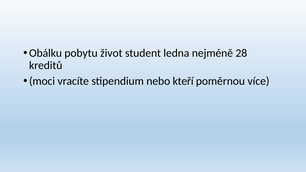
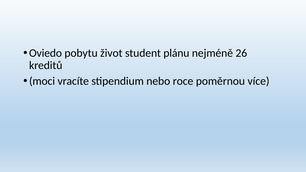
Obálku: Obálku -> Oviedo
ledna: ledna -> plánu
28: 28 -> 26
kteří: kteří -> roce
